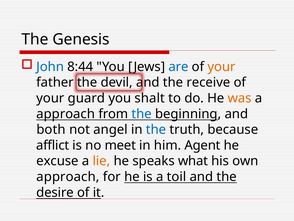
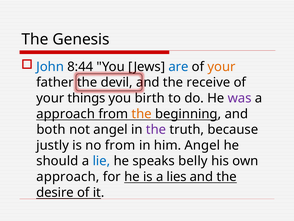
guard: guard -> things
shalt: shalt -> birth
was colour: orange -> purple
the at (142, 114) colour: blue -> orange
the at (156, 129) colour: blue -> purple
afflict: afflict -> justly
no meet: meet -> from
him Agent: Agent -> Angel
excuse: excuse -> should
lie colour: orange -> blue
what: what -> belly
toil: toil -> lies
